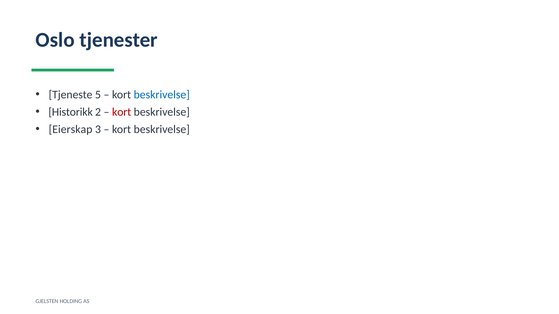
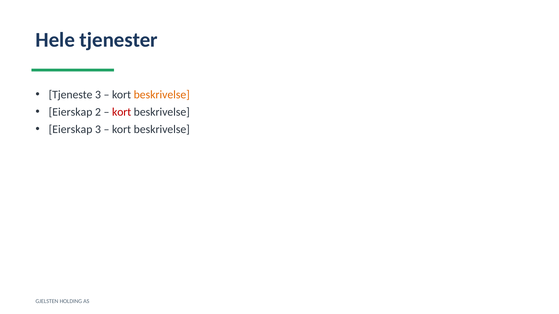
Oslo: Oslo -> Hele
Tjeneste 5: 5 -> 3
beskrivelse at (162, 95) colour: blue -> orange
Historikk at (71, 112): Historikk -> Eierskap
